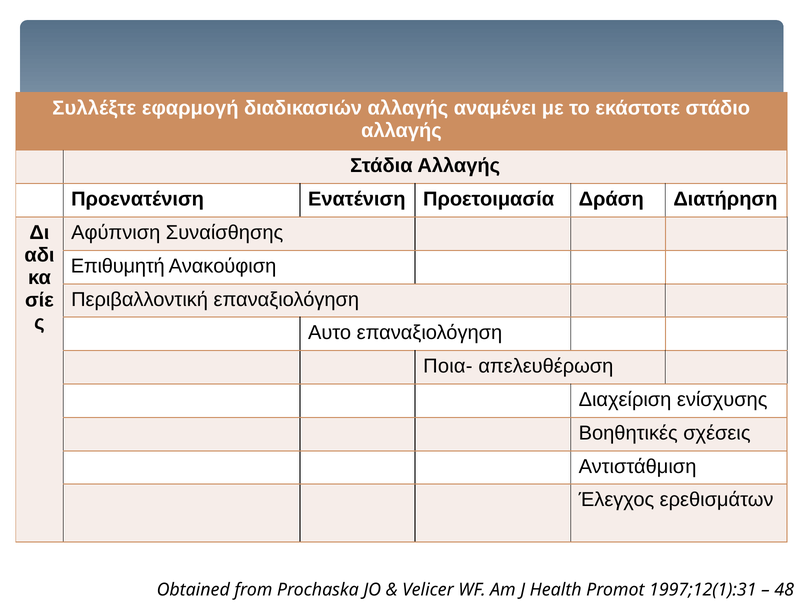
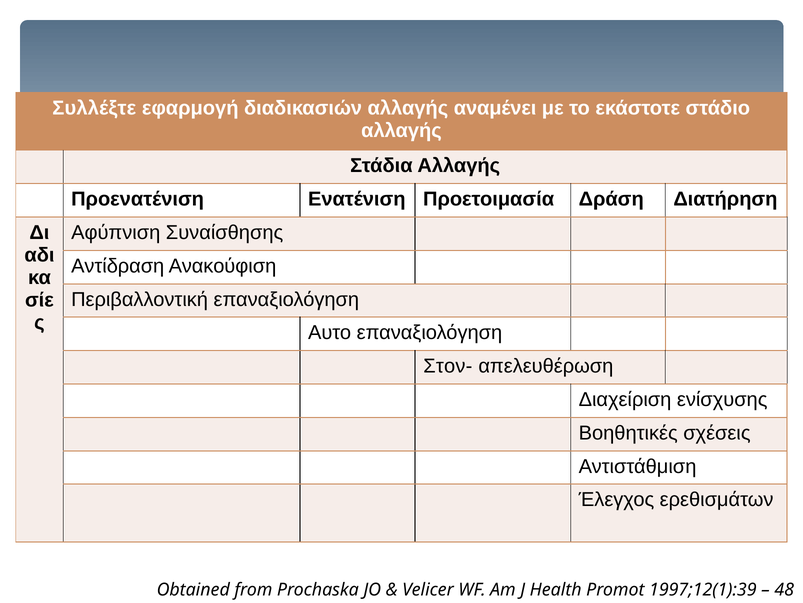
Επιθυμητή: Επιθυμητή -> Αντίδραση
Ποια-: Ποια- -> Στον-
1997;12(1):31: 1997;12(1):31 -> 1997;12(1):39
